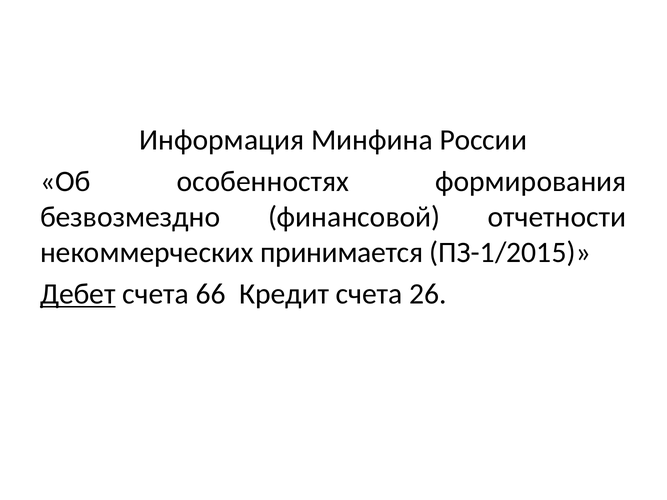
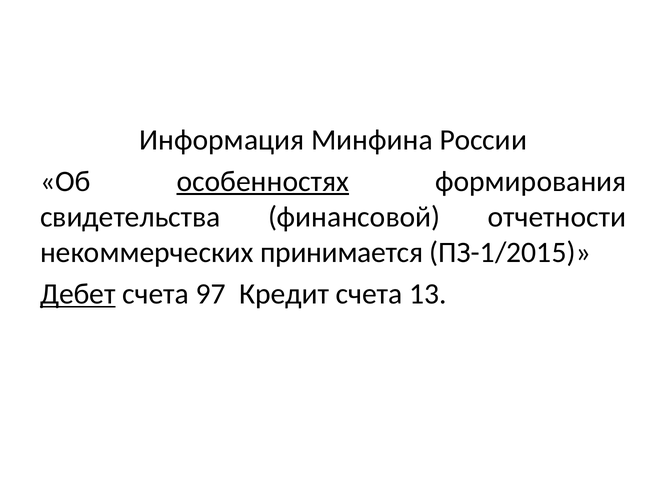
особенностях underline: none -> present
безвозмездно: безвозмездно -> свидетельства
66: 66 -> 97
26: 26 -> 13
